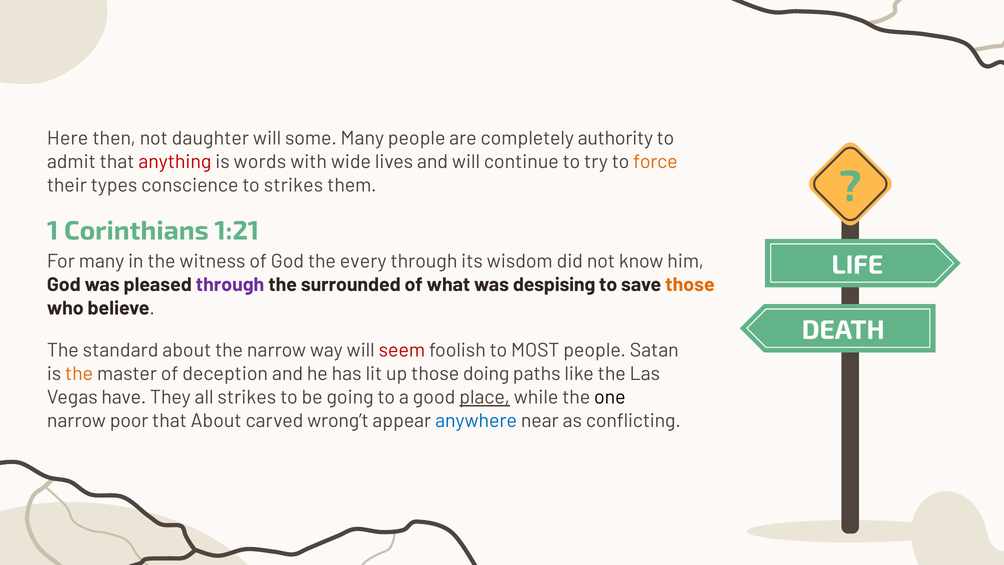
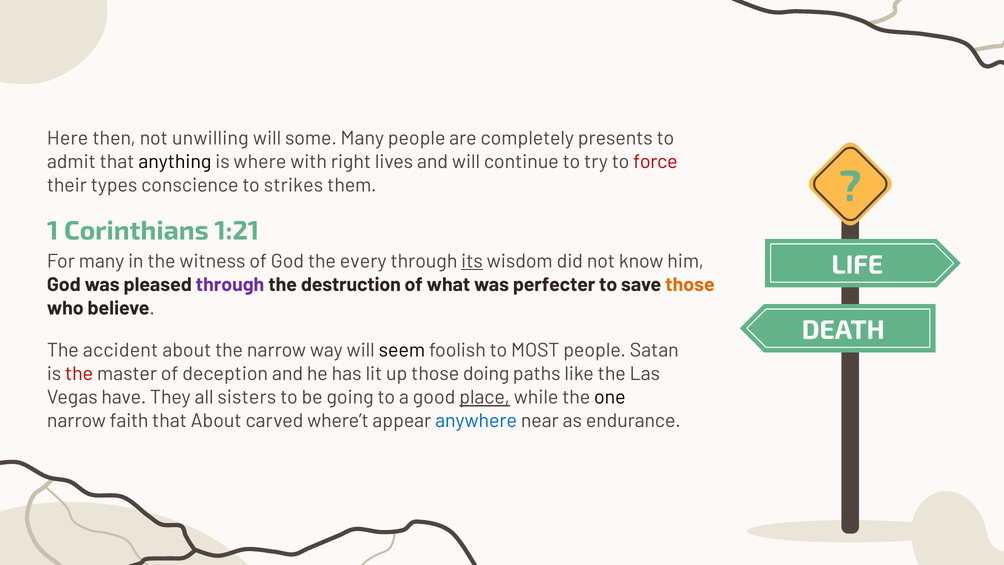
daughter: daughter -> unwilling
authority: authority -> presents
anything colour: red -> black
words: words -> where
wide: wide -> right
force colour: orange -> red
its underline: none -> present
surrounded: surrounded -> destruction
despising: despising -> perfecter
standard: standard -> accident
seem colour: red -> black
the at (79, 374) colour: orange -> red
all strikes: strikes -> sisters
poor: poor -> faith
wrong’t: wrong’t -> where’t
conflicting: conflicting -> endurance
